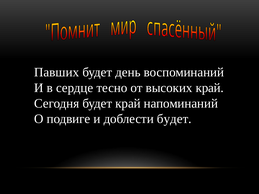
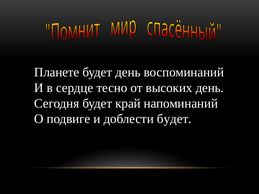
Павших: Павших -> Планете
высоких край: край -> день
